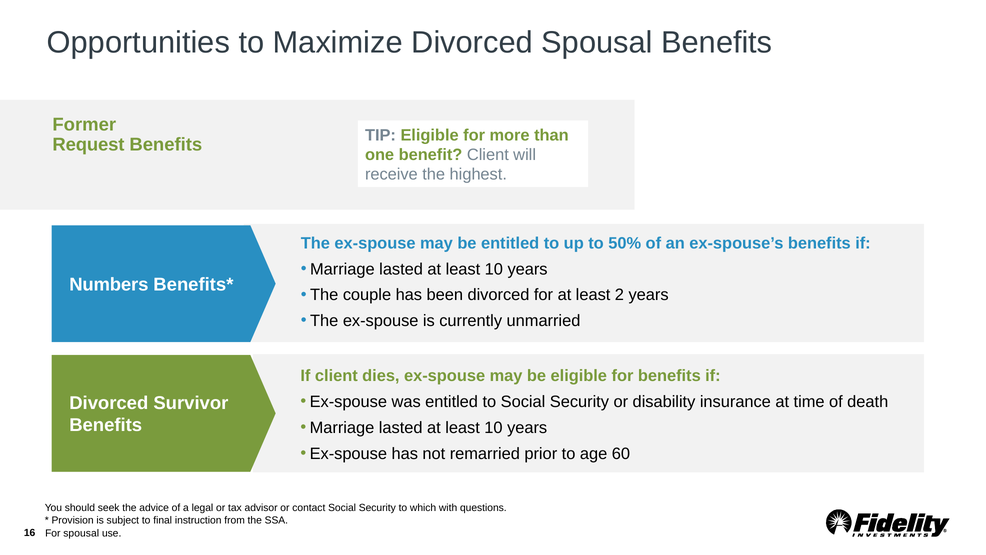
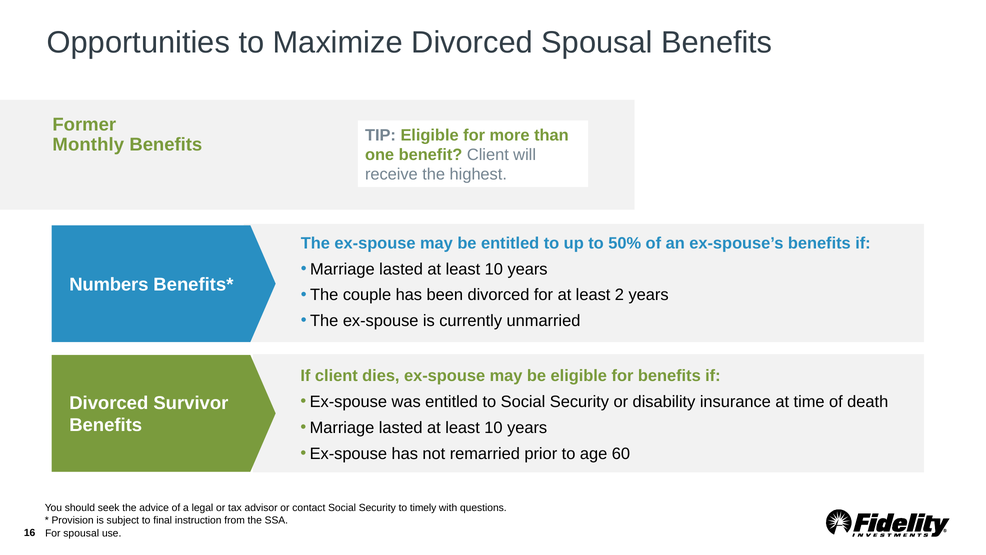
Request: Request -> Monthly
which: which -> timely
